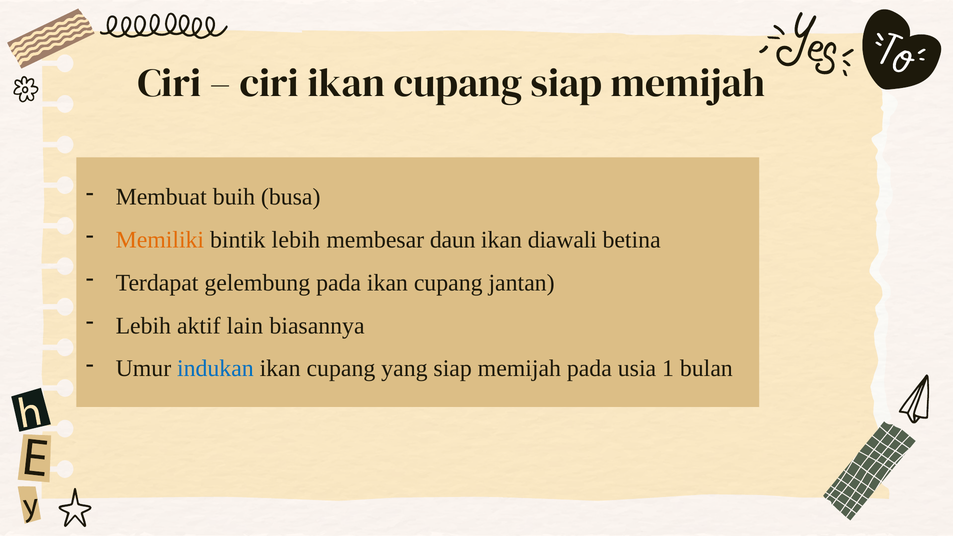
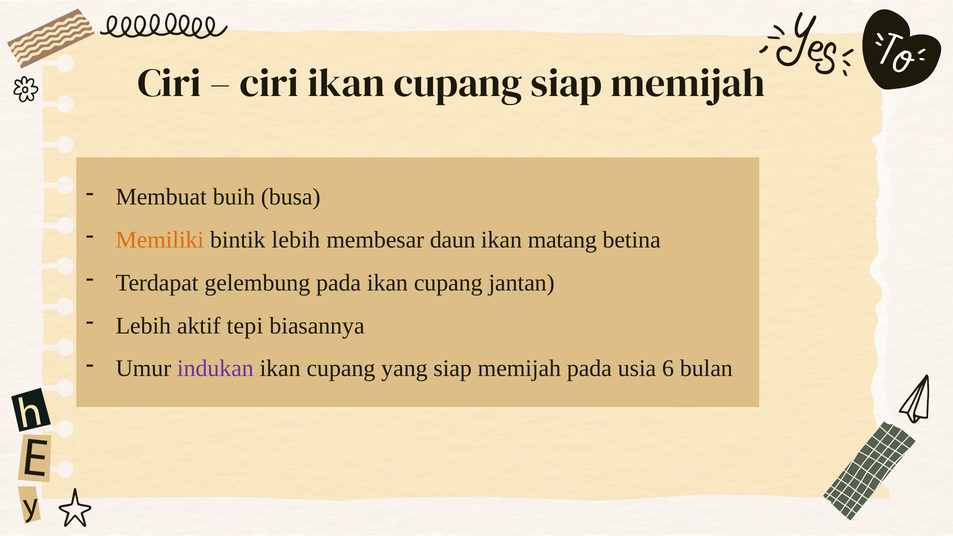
diawali: diawali -> matang
lain: lain -> tepi
indukan colour: blue -> purple
1: 1 -> 6
